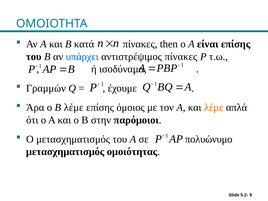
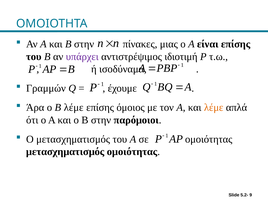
B κατά: κατά -> στην
then: then -> μιας
υπάρχει colour: blue -> purple
αντιστρέψιμος πίνακες: πίνακες -> ιδιοτιμή
σε πολυώνυμο: πολυώνυμο -> ομοιότητας
